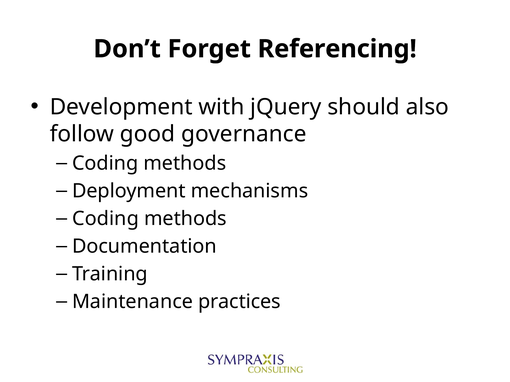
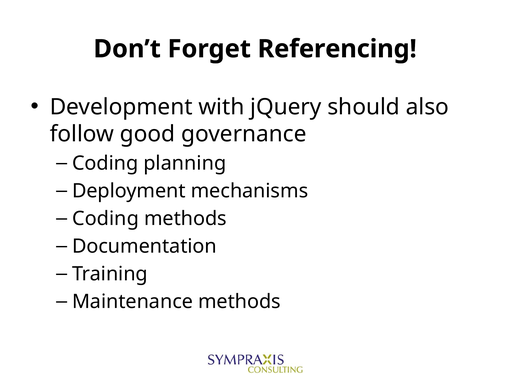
methods at (185, 163): methods -> planning
Maintenance practices: practices -> methods
